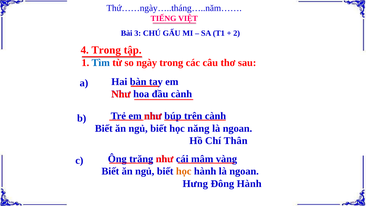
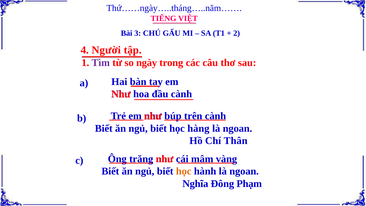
4 Trong: Trong -> Người
Tìm colour: blue -> purple
năng: năng -> hàng
Hưng: Hưng -> Nghĩa
Đông Hành: Hành -> Phạm
